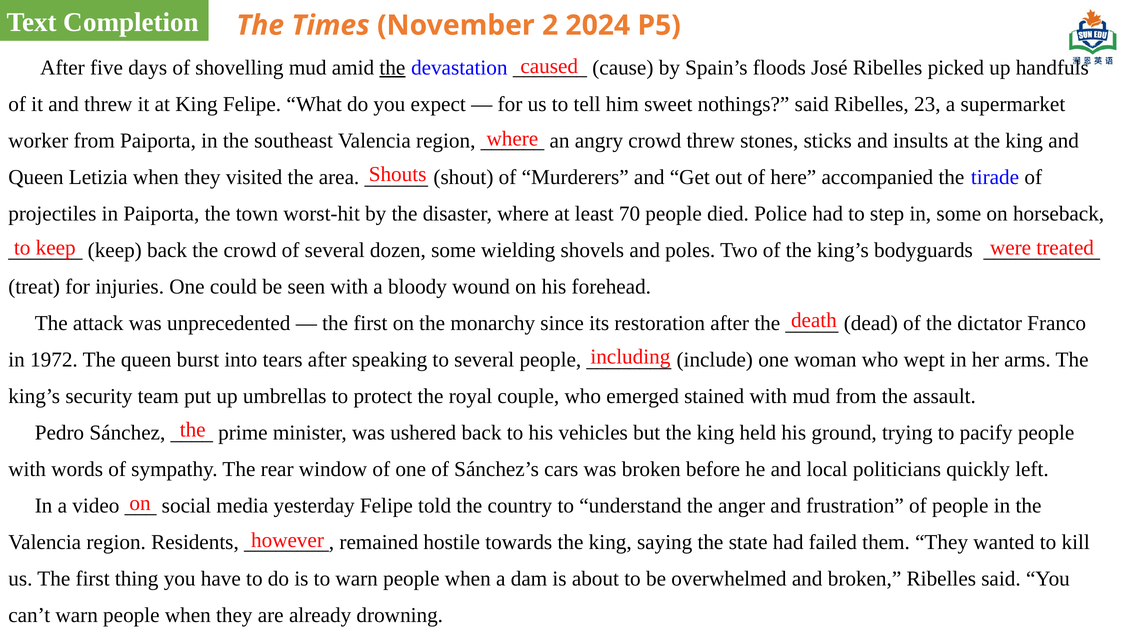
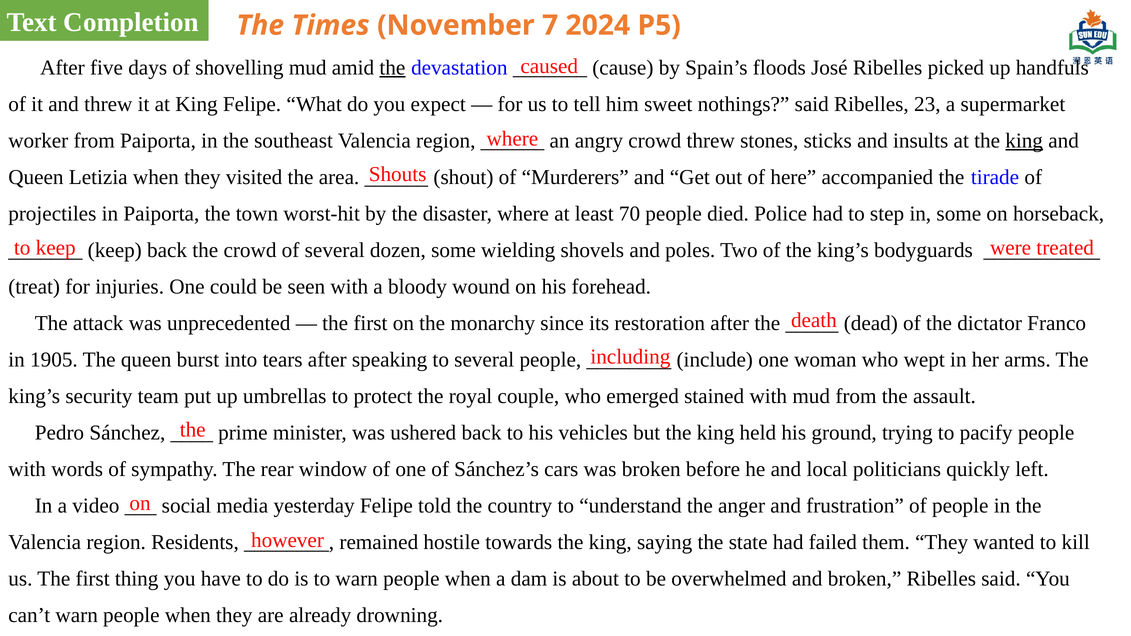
2: 2 -> 7
king at (1024, 141) underline: none -> present
1972: 1972 -> 1905
